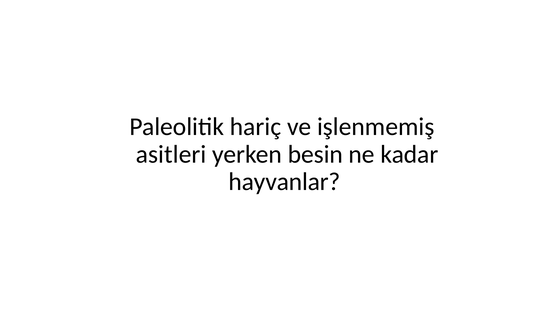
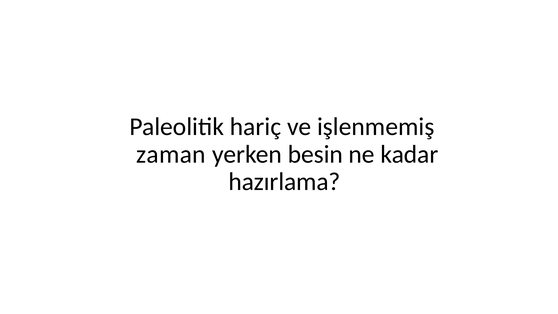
asitleri: asitleri -> zaman
hayvanlar: hayvanlar -> hazırlama
